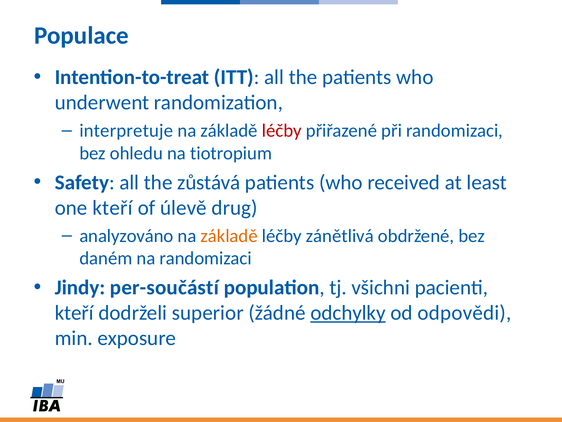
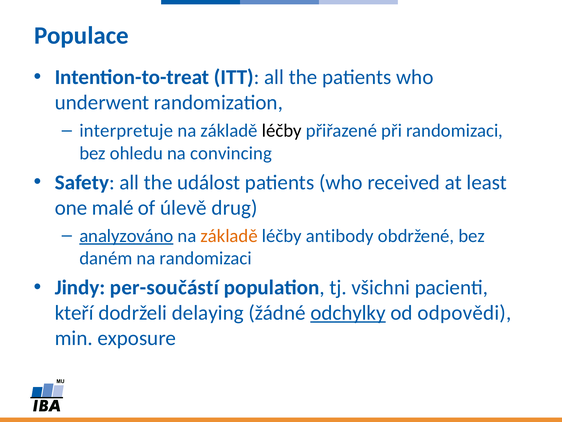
léčby at (282, 131) colour: red -> black
tiotropium: tiotropium -> convincing
zůstává: zůstává -> událost
one kteří: kteří -> malé
analyzováno underline: none -> present
zánětlivá: zánětlivá -> antibody
superior: superior -> delaying
